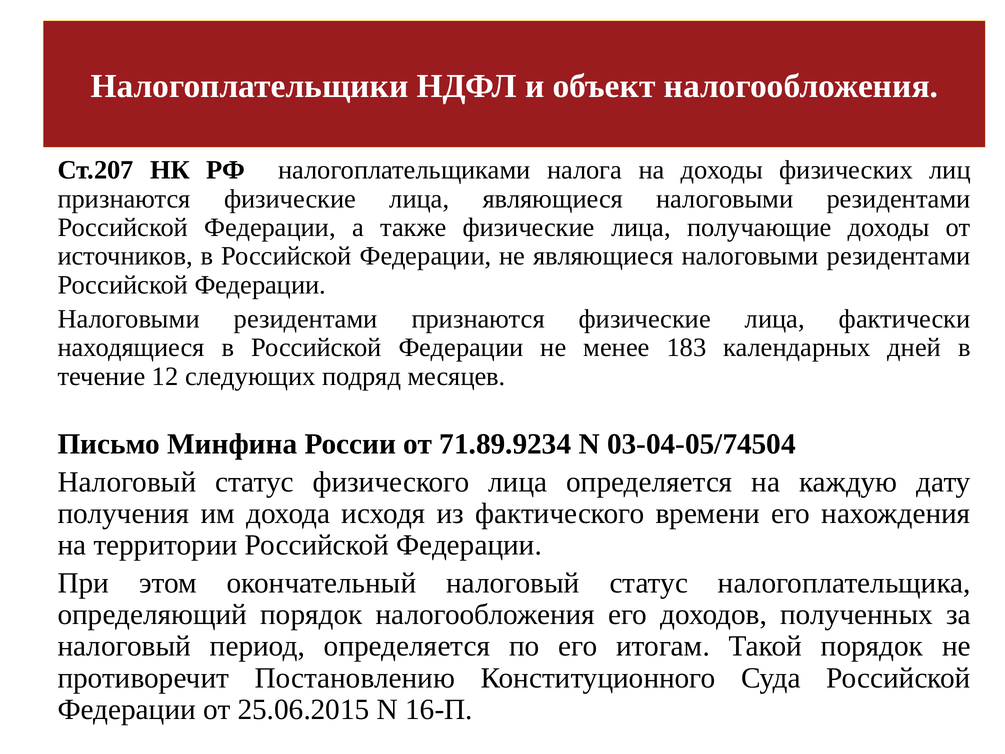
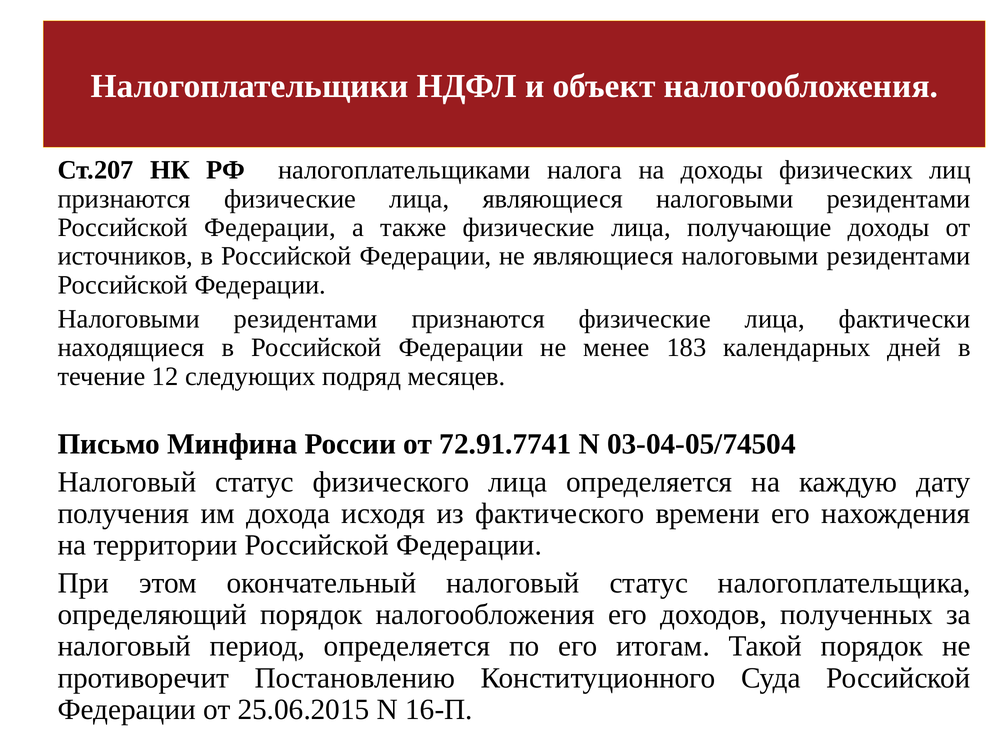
71.89.9234: 71.89.9234 -> 72.91.7741
